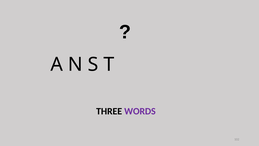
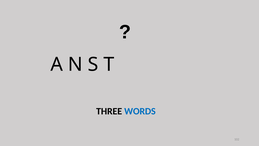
WORDS colour: purple -> blue
